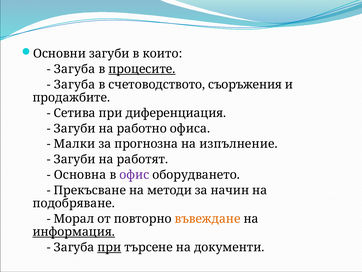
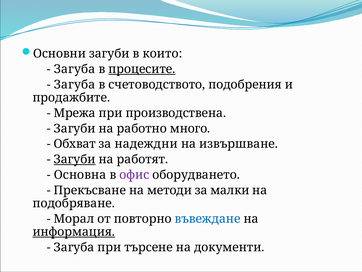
съоръжения: съоръжения -> подобрения
Сетива: Сетива -> Мрежа
диференциация: диференциация -> производствена
офиса: офиса -> много
Малки: Малки -> Обхват
прогнозна: прогнозна -> надеждни
изпълнение: изпълнение -> извършване
Загуби at (75, 159) underline: none -> present
начин: начин -> малки
въвеждане colour: orange -> blue
при at (109, 247) underline: present -> none
